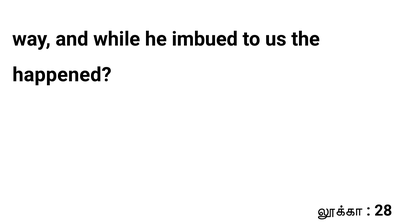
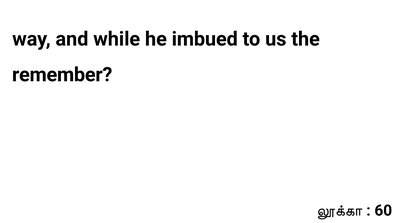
happened: happened -> remember
28: 28 -> 60
